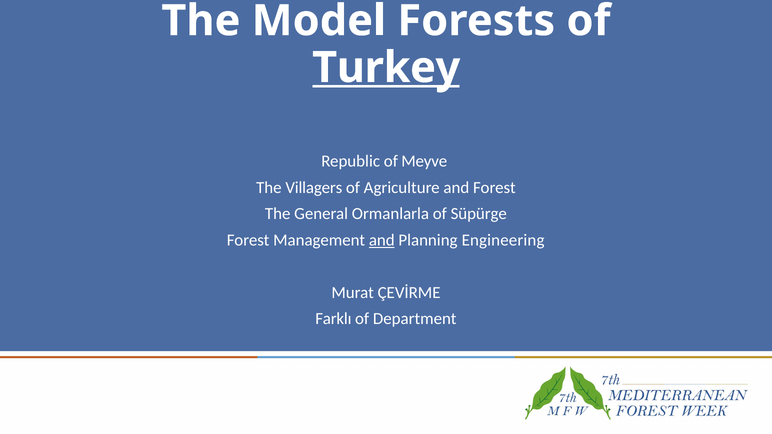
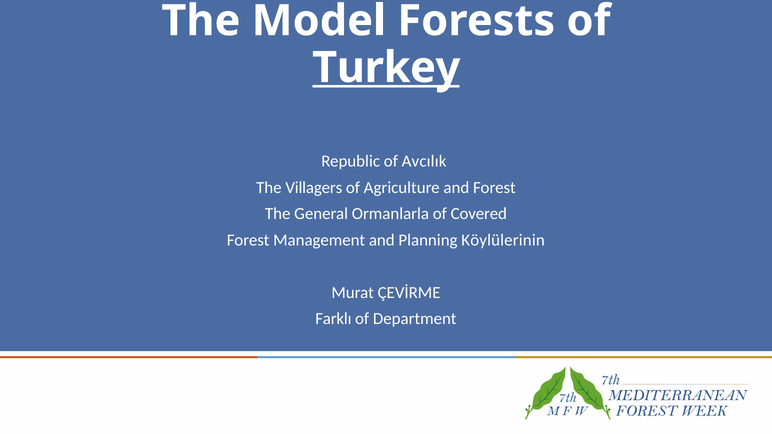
Meyve: Meyve -> Avcılık
Süpürge: Süpürge -> Covered
and at (382, 240) underline: present -> none
Engineering: Engineering -> Köylülerinin
